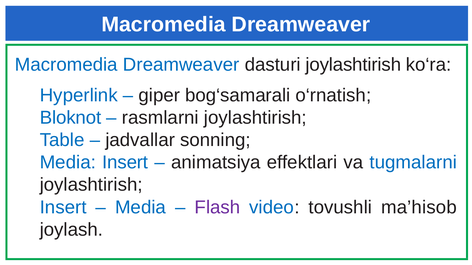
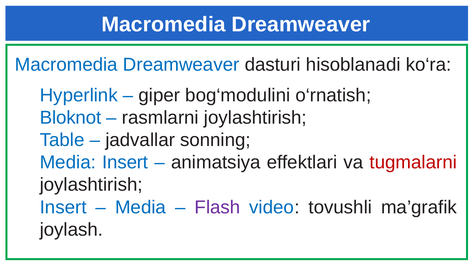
dasturi joylashtirish: joylashtirish -> hisoblanadi
bog‘samarali: bog‘samarali -> bog‘modulini
tugmalarni colour: blue -> red
ma’hisob: ma’hisob -> ma’grafik
